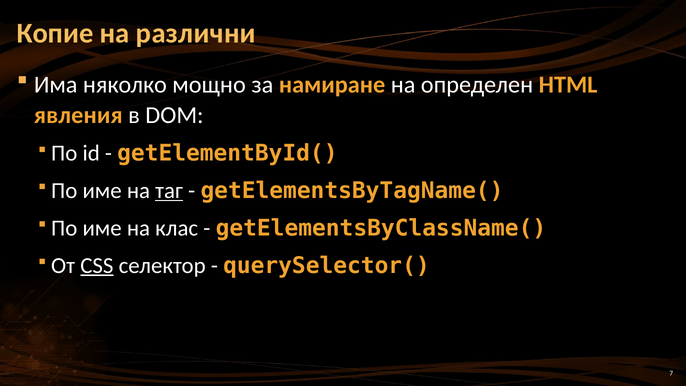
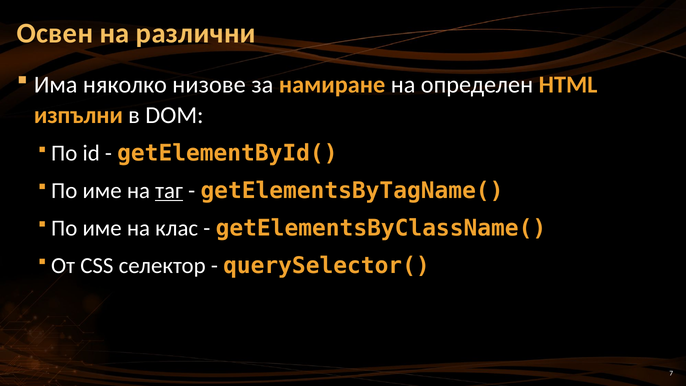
Копие: Копие -> Освен
мощно: мощно -> низове
явления: явления -> изпълни
CSS underline: present -> none
